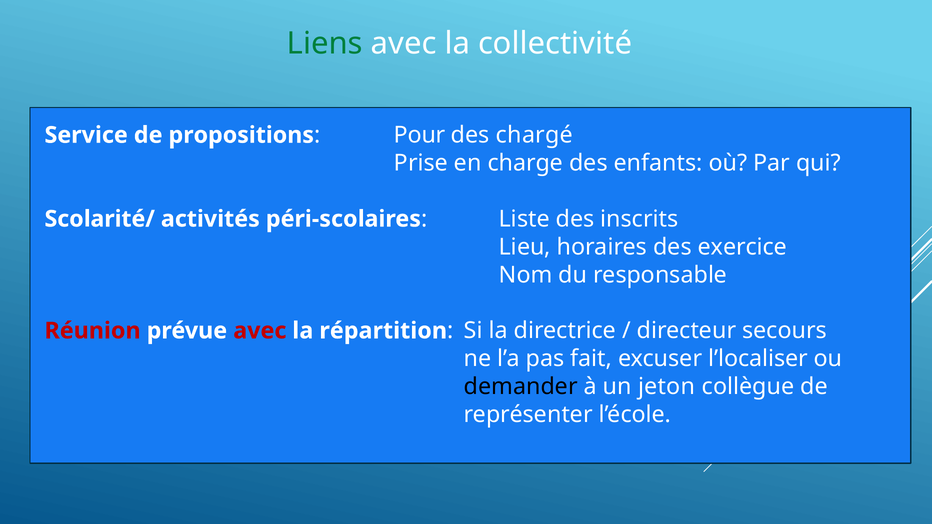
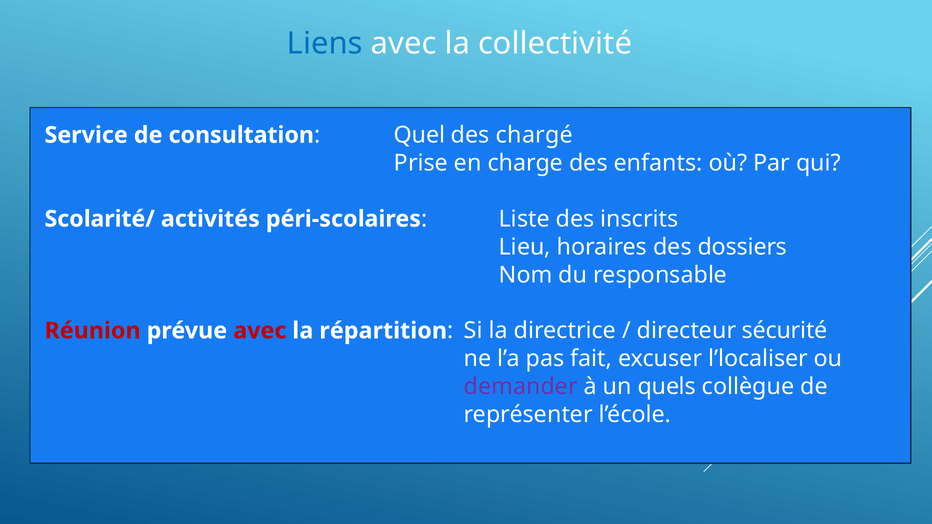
Liens colour: green -> blue
propositions: propositions -> consultation
Pour: Pour -> Quel
exercice: exercice -> dossiers
secours: secours -> sécurité
demander colour: black -> purple
jeton: jeton -> quels
